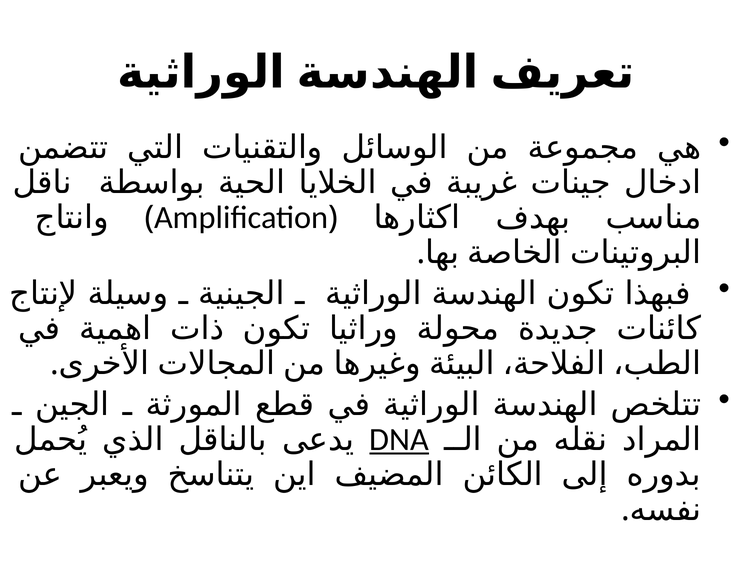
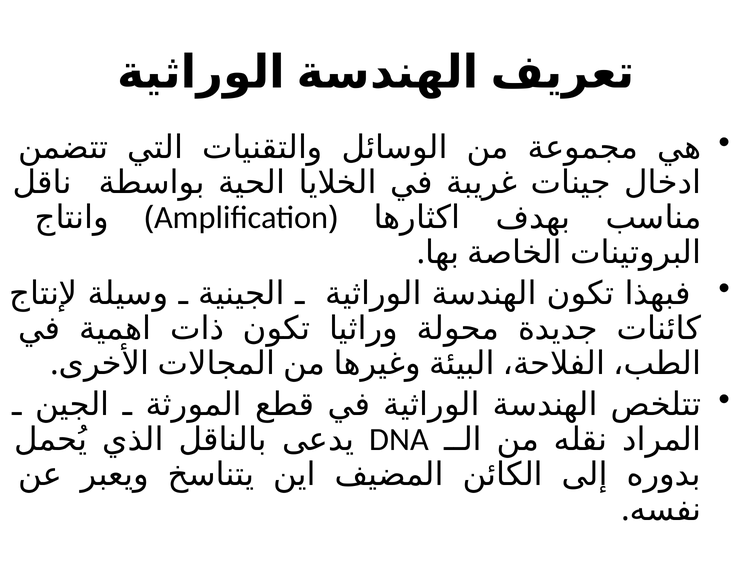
DNA underline: present -> none
